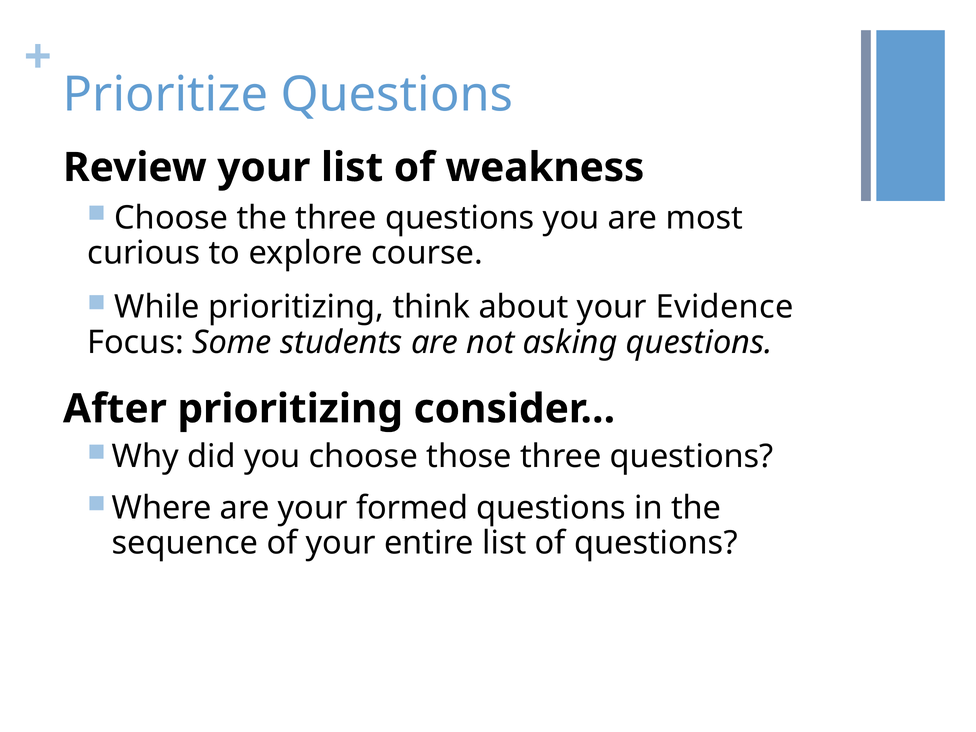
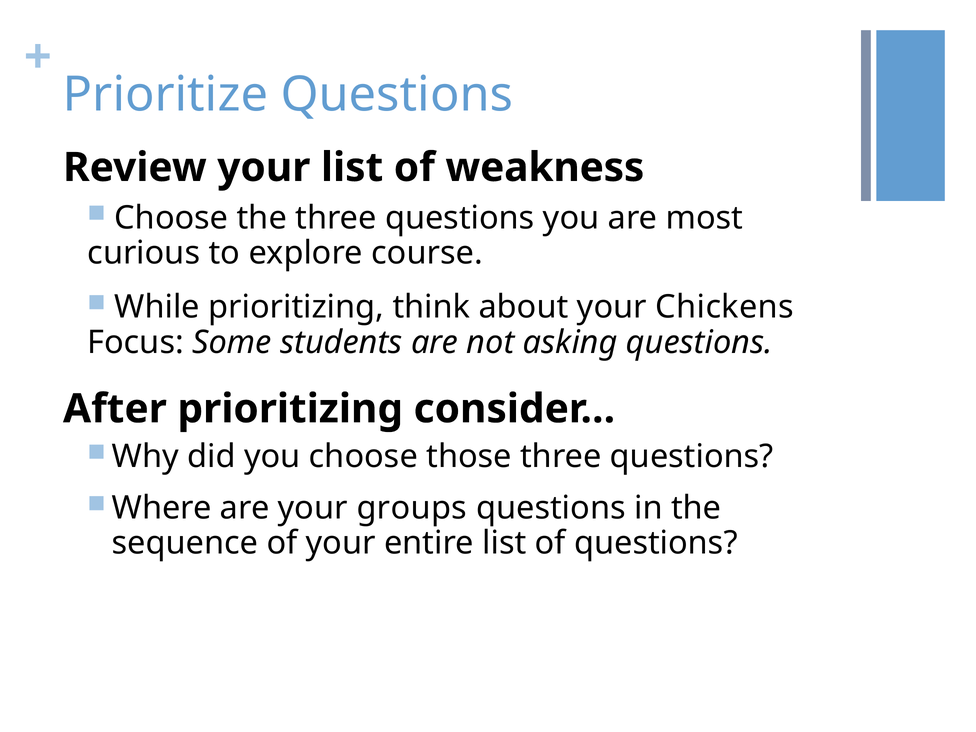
Evidence: Evidence -> Chickens
formed: formed -> groups
